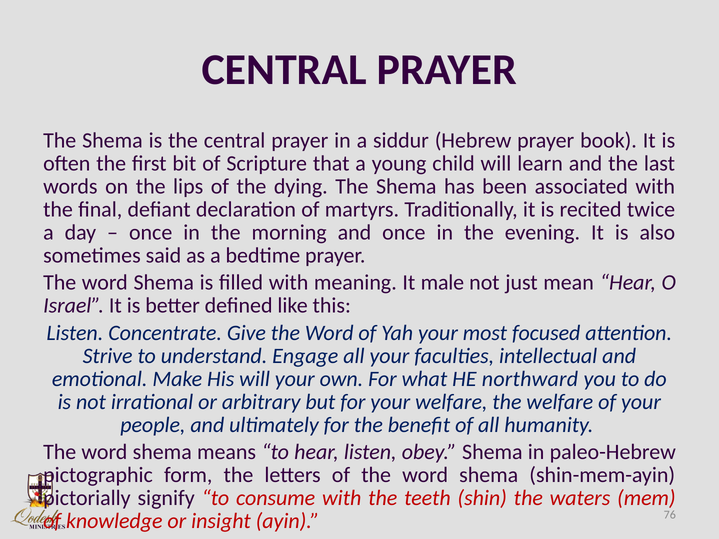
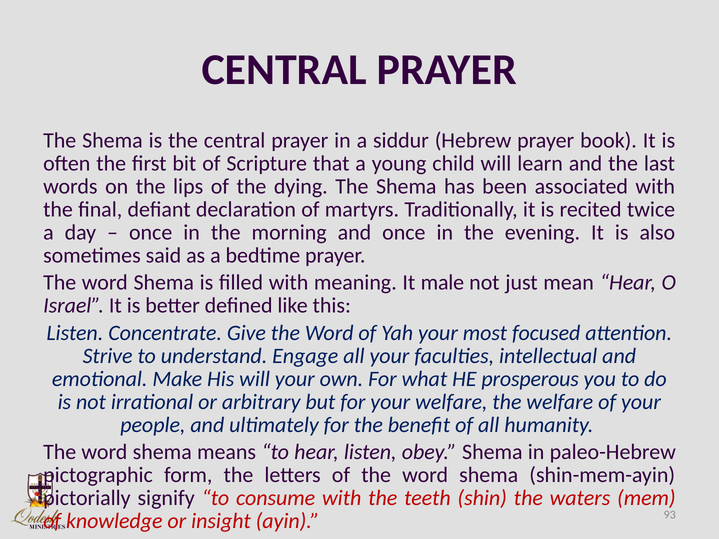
northward: northward -> prosperous
76: 76 -> 93
